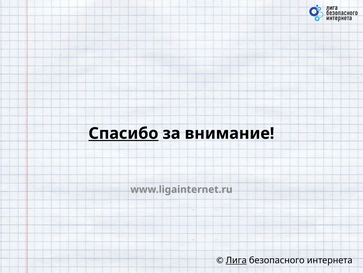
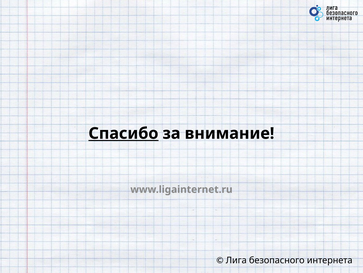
Лига underline: present -> none
